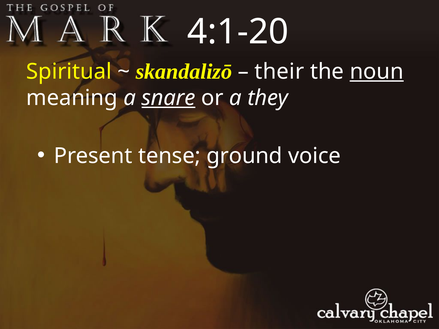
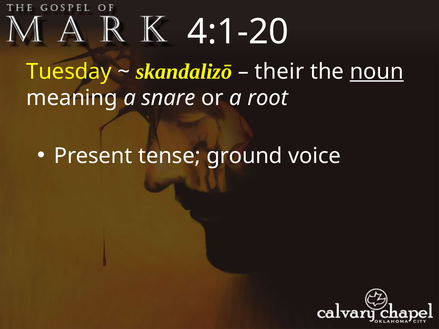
Spiritual: Spiritual -> Tuesday
snare underline: present -> none
they: they -> root
